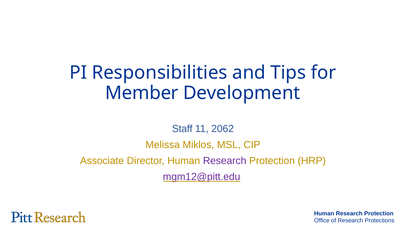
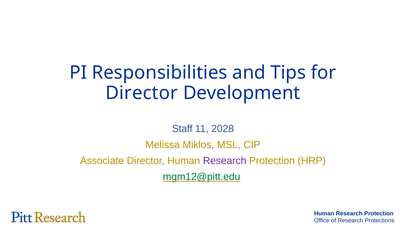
Member at (142, 93): Member -> Director
2062: 2062 -> 2028
mgm12@pitt.edu colour: purple -> green
